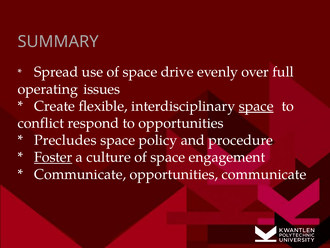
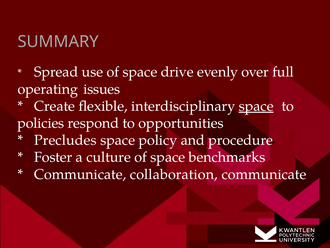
conflict: conflict -> policies
Foster underline: present -> none
engagement: engagement -> benchmarks
Communicate opportunities: opportunities -> collaboration
